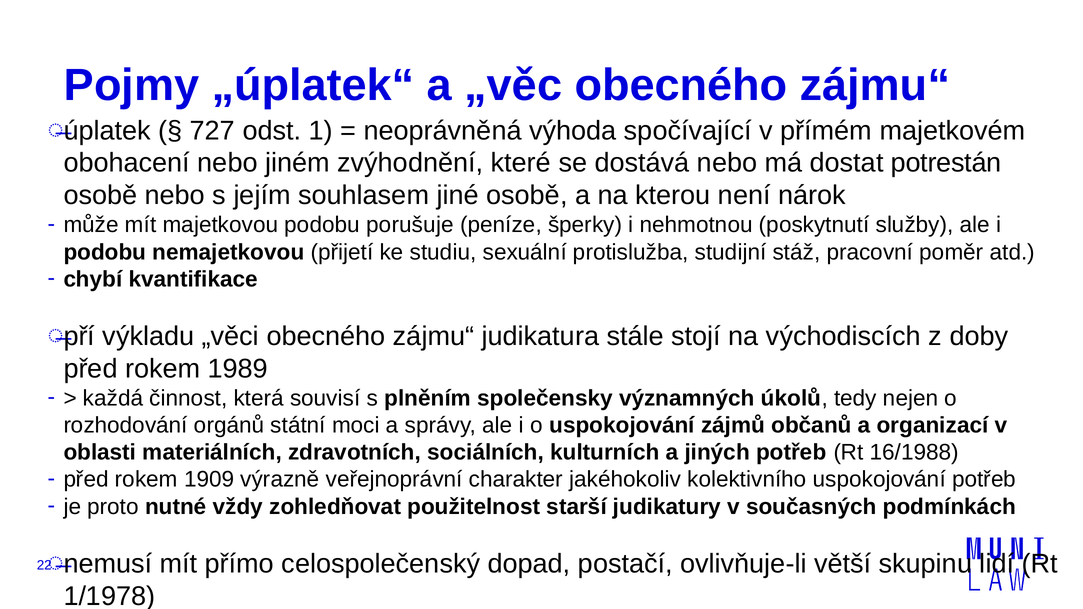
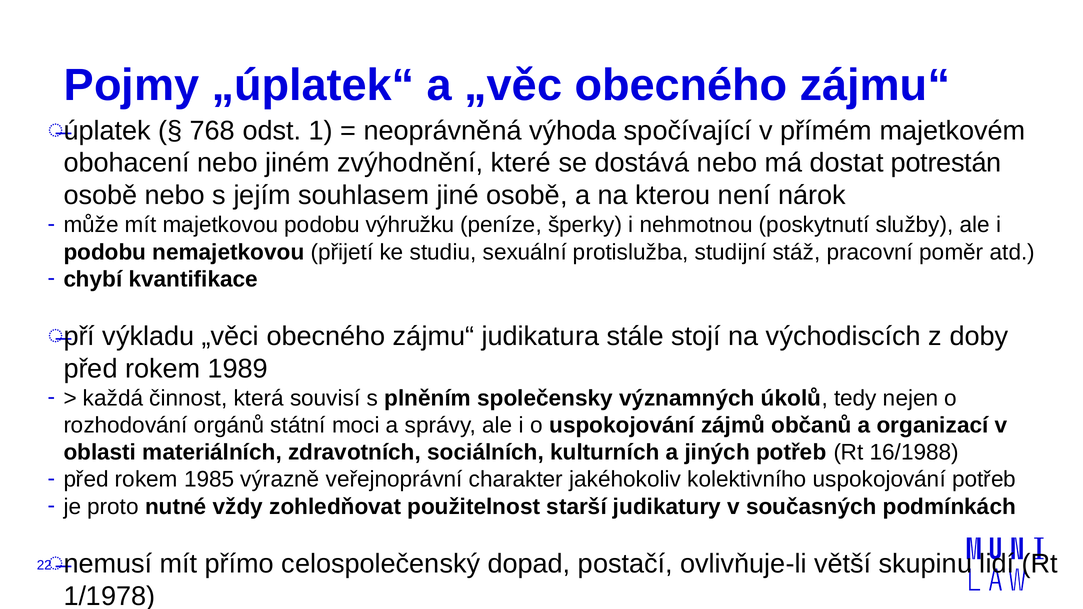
727: 727 -> 768
porušuje: porušuje -> výhružku
1909: 1909 -> 1985
